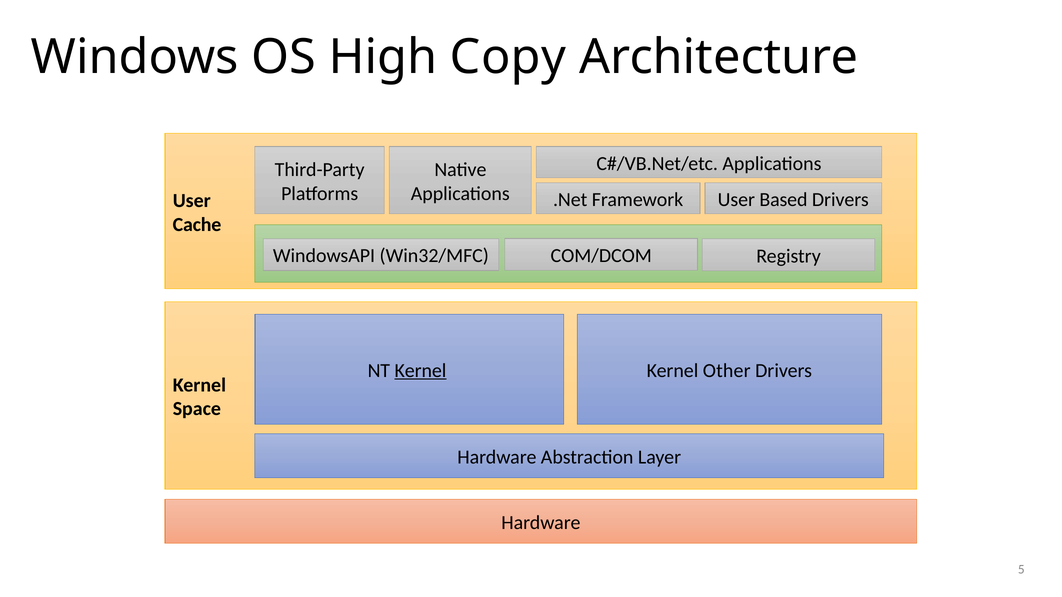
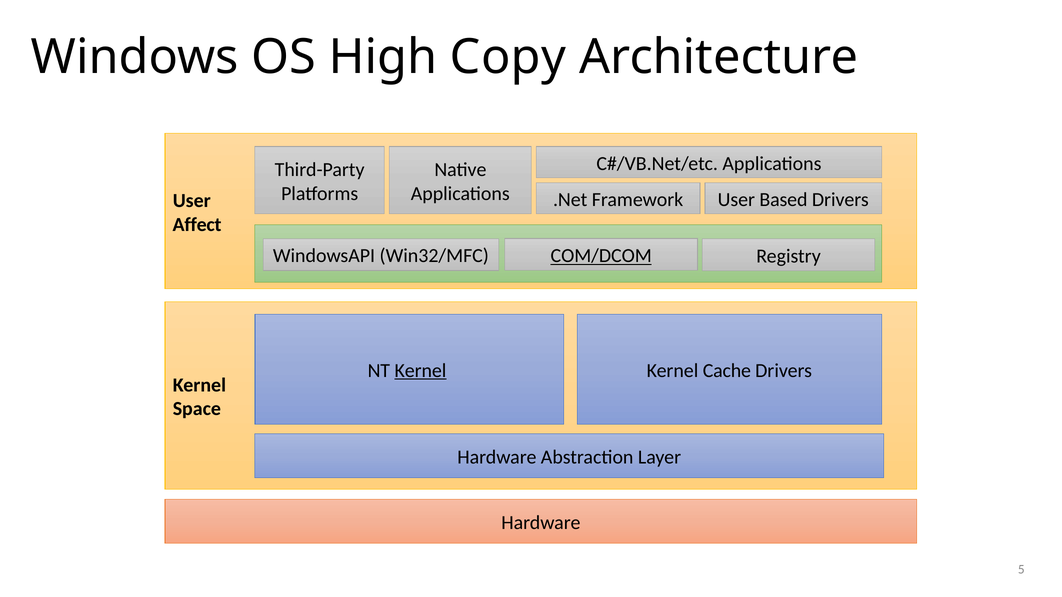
Cache: Cache -> Affect
COM/DCOM underline: none -> present
Other: Other -> Cache
